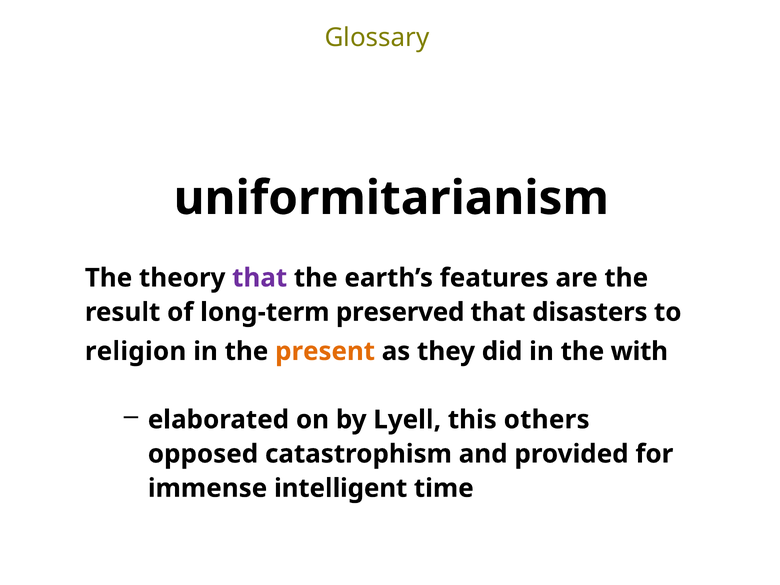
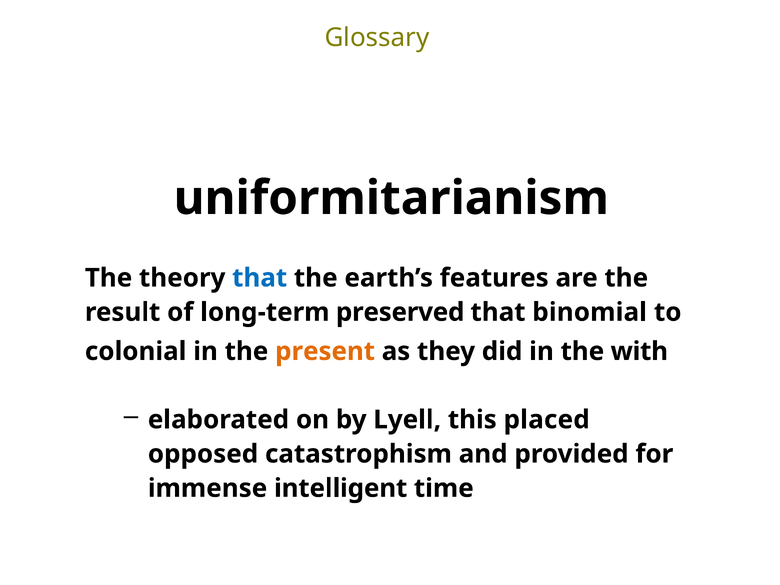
that at (260, 278) colour: purple -> blue
disasters: disasters -> binomial
religion: religion -> colonial
others: others -> placed
